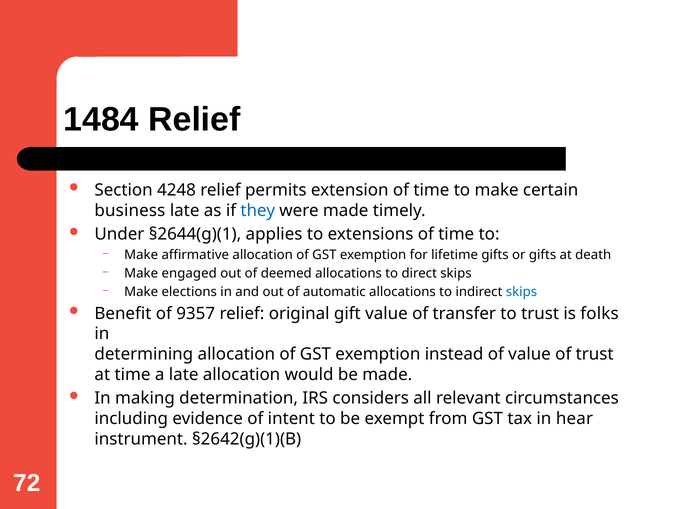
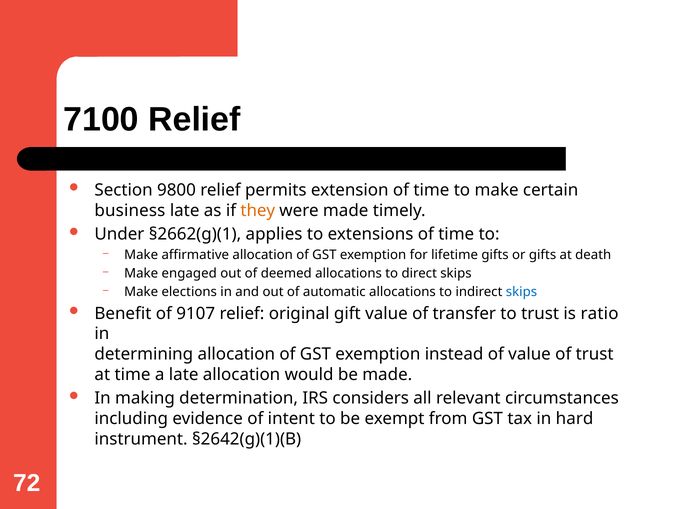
1484: 1484 -> 7100
4248: 4248 -> 9800
they colour: blue -> orange
§2644(g)(1: §2644(g)(1 -> §2662(g)(1
9357: 9357 -> 9107
folks: folks -> ratio
hear: hear -> hard
